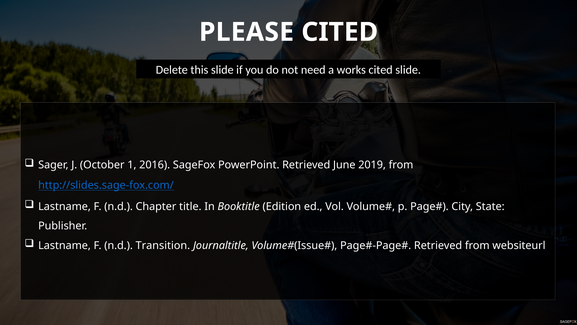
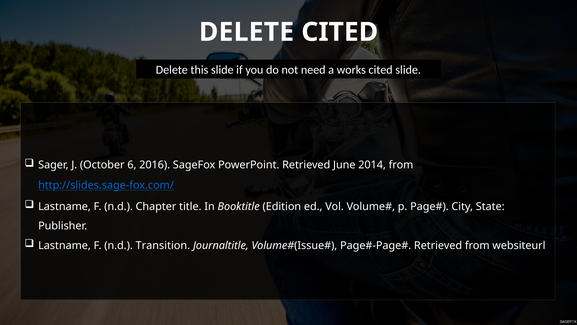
PLEASE at (247, 32): PLEASE -> DELETE
1: 1 -> 6
2019: 2019 -> 2014
